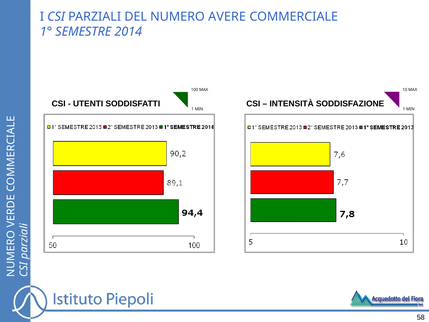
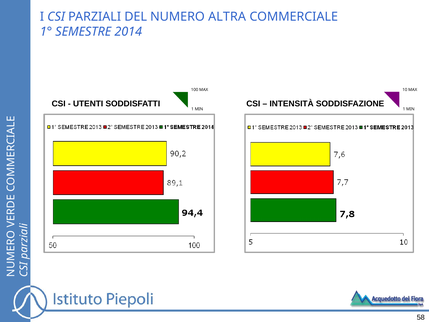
AVERE: AVERE -> ALTRA
